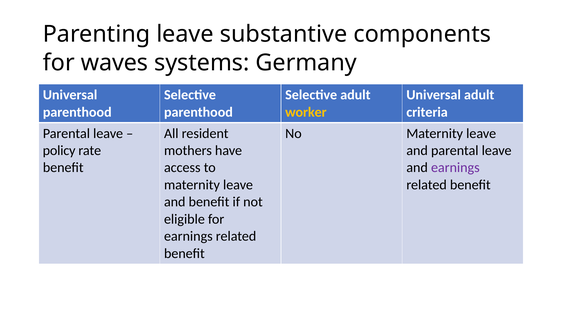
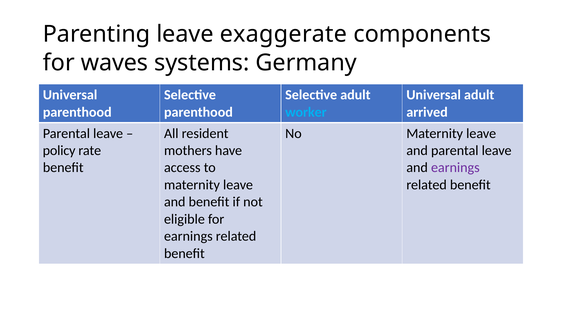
substantive: substantive -> exaggerate
worker colour: yellow -> light blue
criteria: criteria -> arrived
